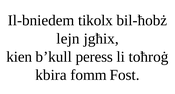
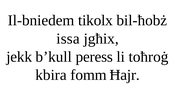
lejn: lejn -> issa
kien: kien -> jekk
Fost: Fost -> Ħajr
